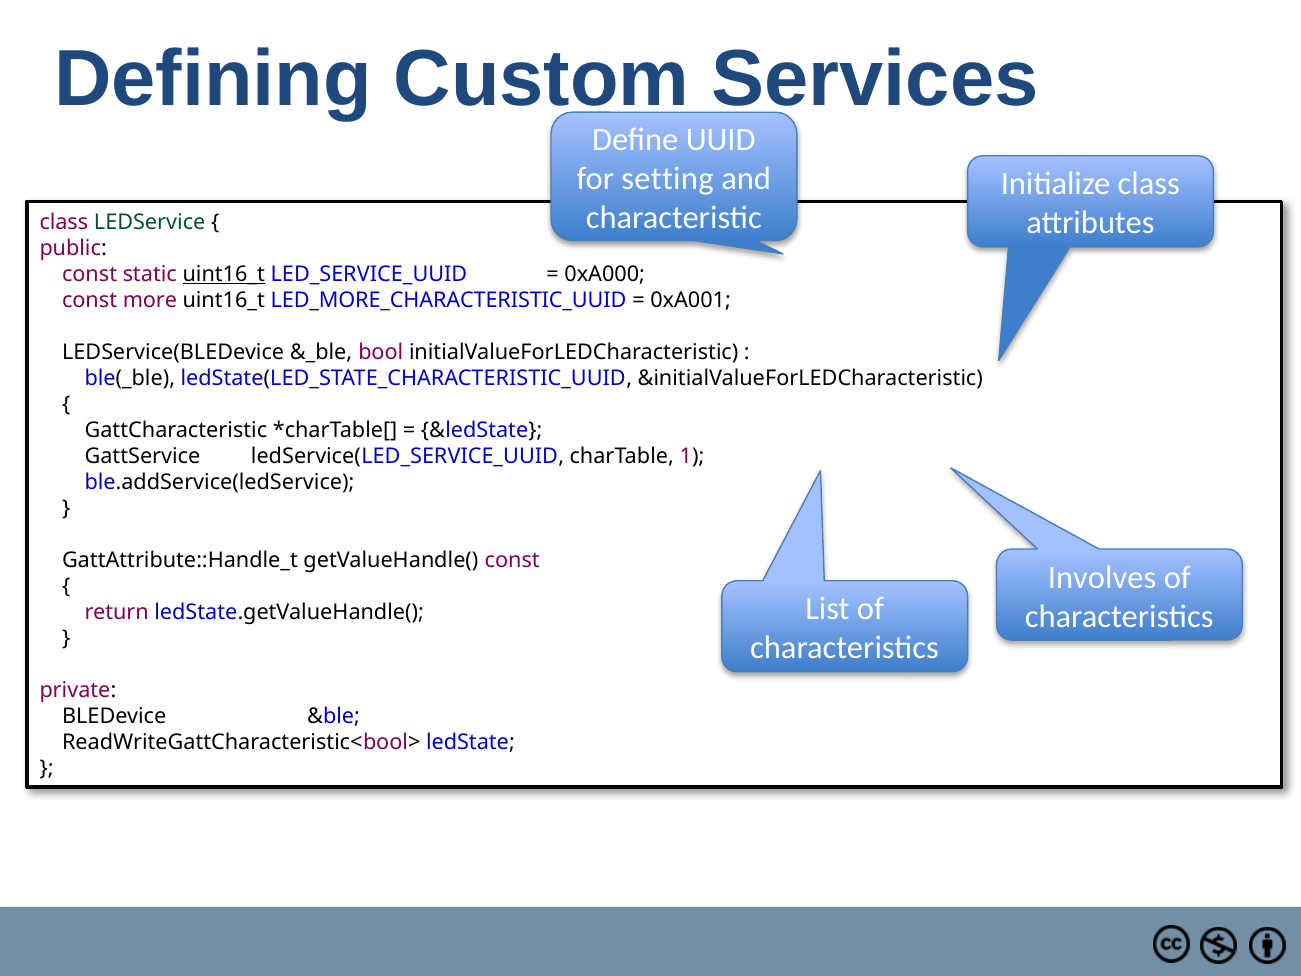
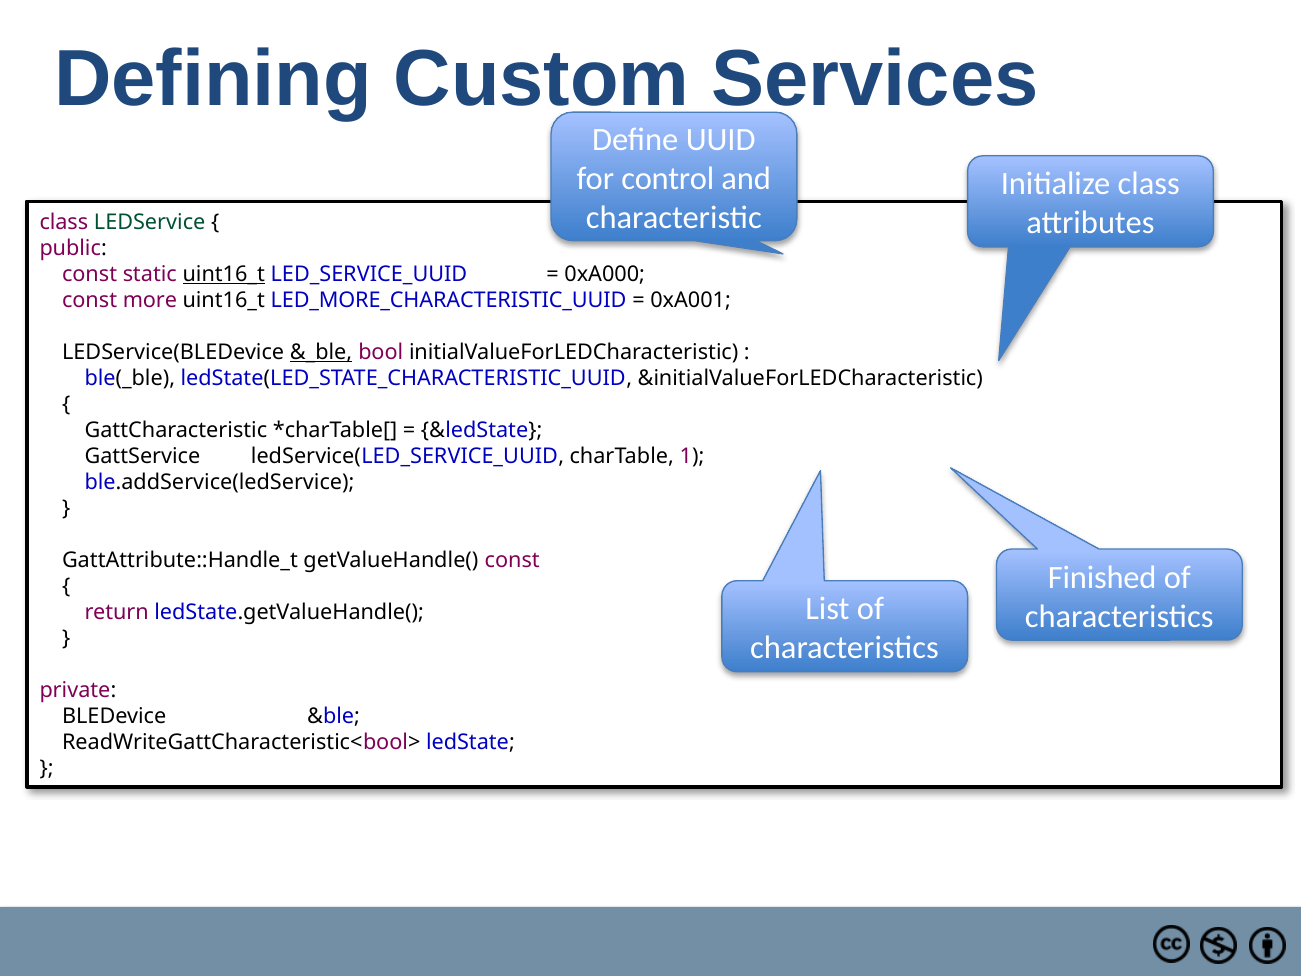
setting: setting -> control
&_ble underline: none -> present
Involves: Involves -> Finished
